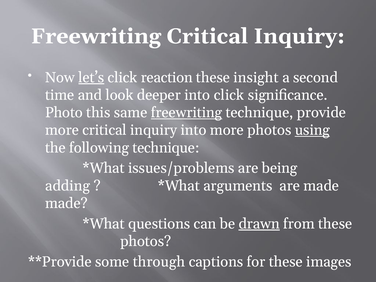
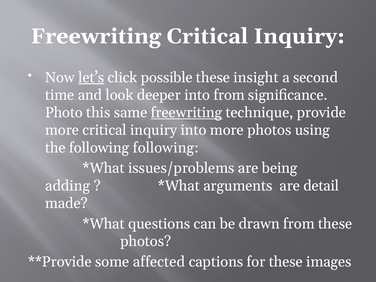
reaction: reaction -> possible
into click: click -> from
using underline: present -> none
following technique: technique -> following
are made: made -> detail
drawn underline: present -> none
through: through -> affected
